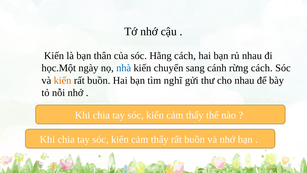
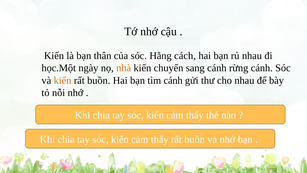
nhà colour: blue -> orange
rừng cách: cách -> cánh
tìm nghĩ: nghĩ -> cánh
